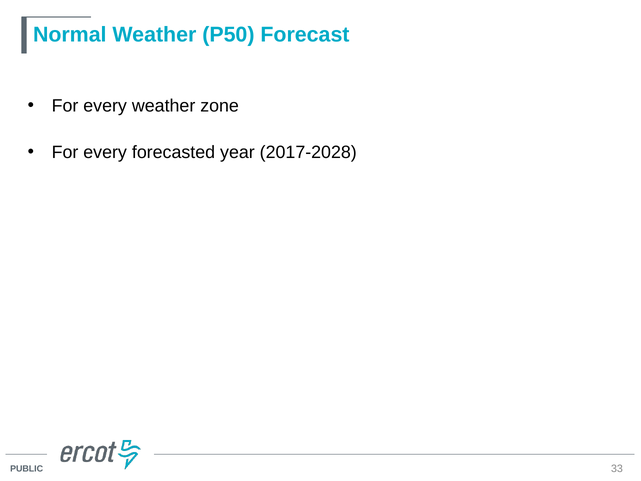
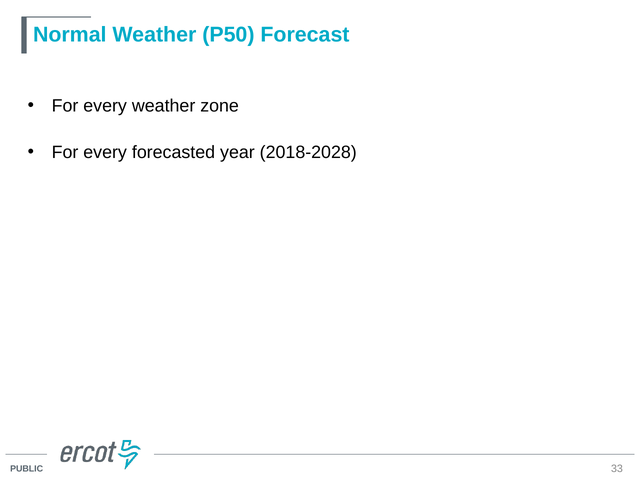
2017-2028: 2017-2028 -> 2018-2028
